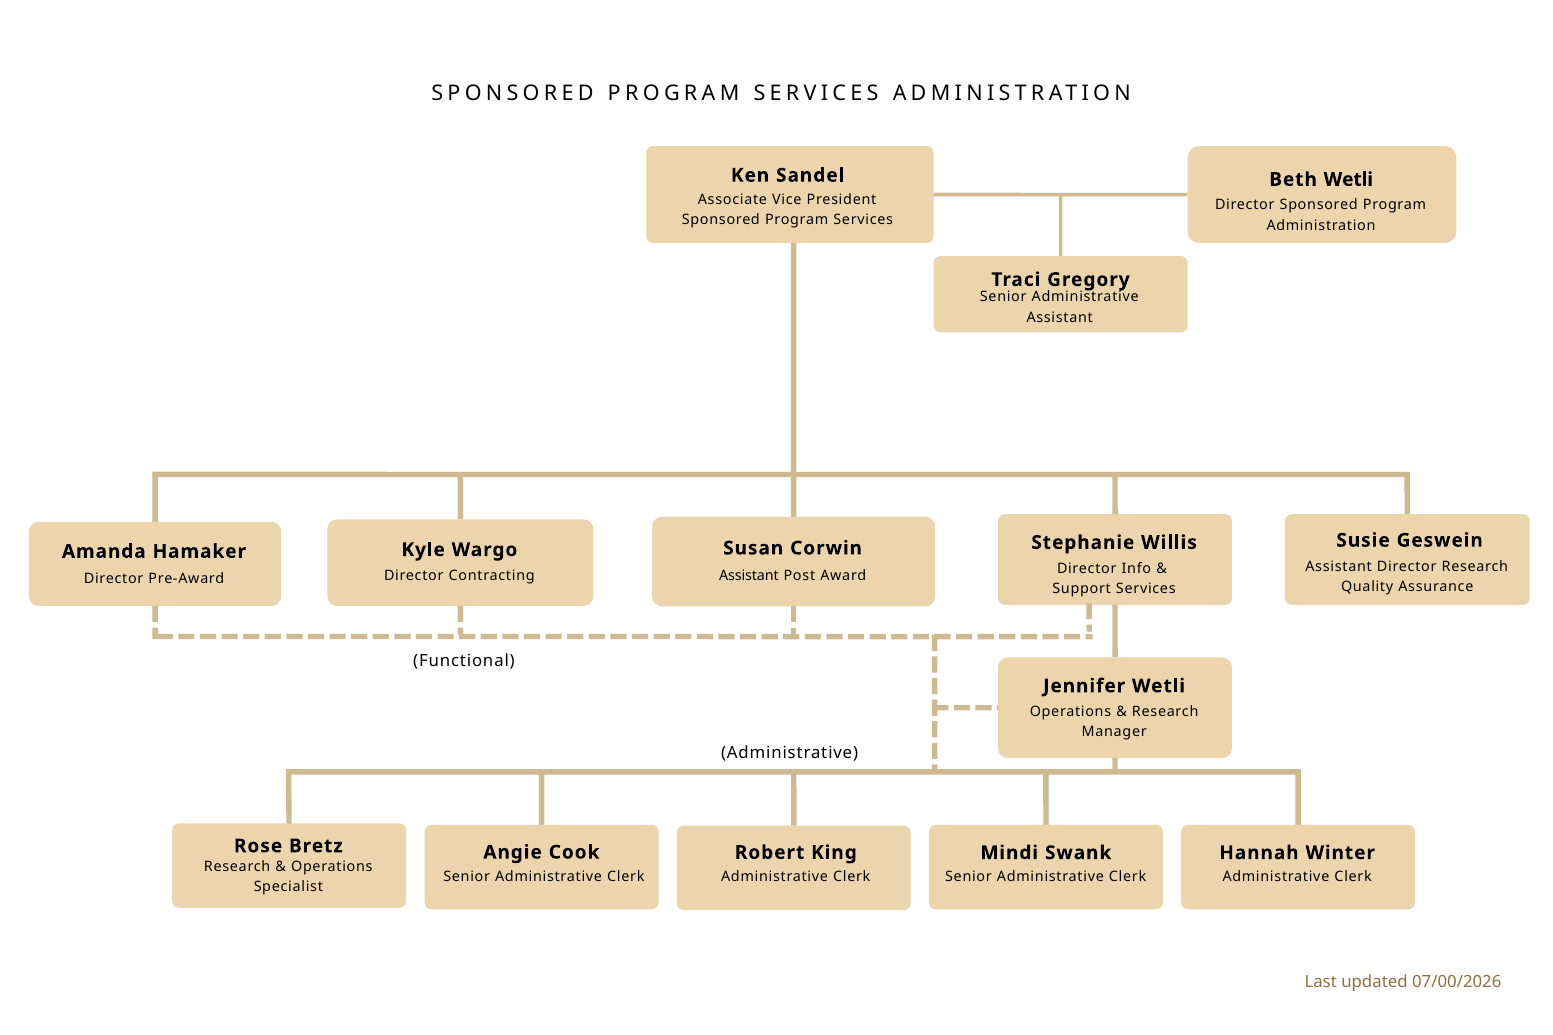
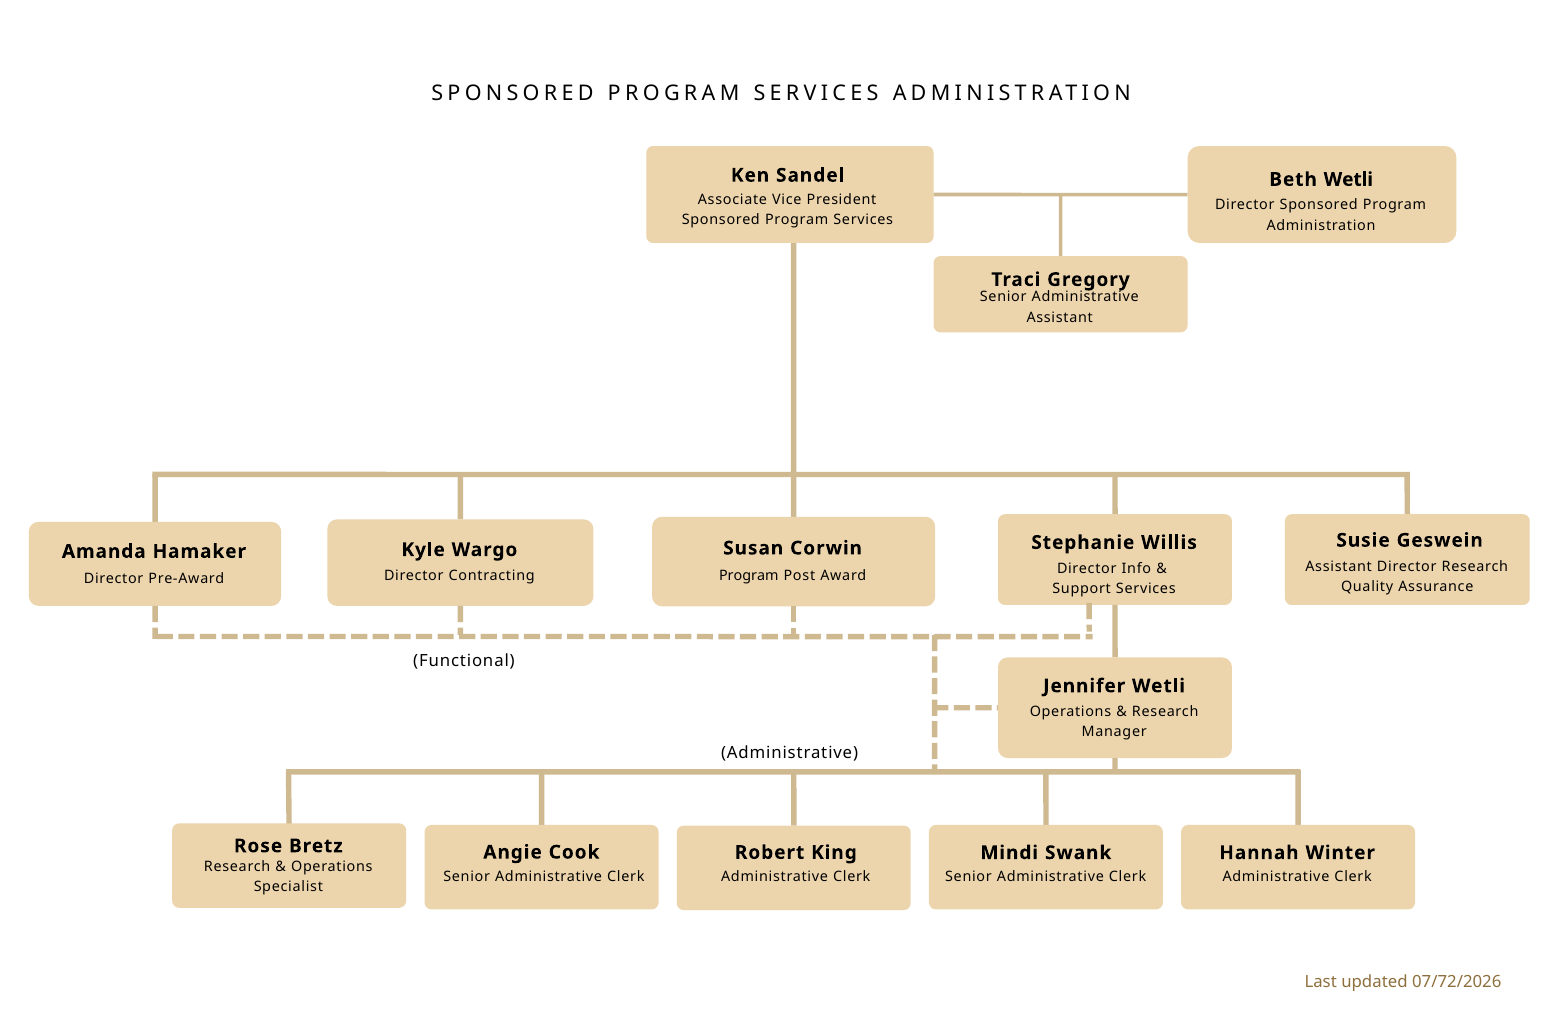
Assistant at (749, 575): Assistant -> Program
07/00/2026: 07/00/2026 -> 07/72/2026
